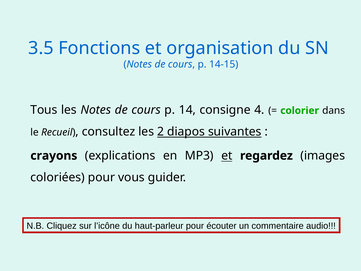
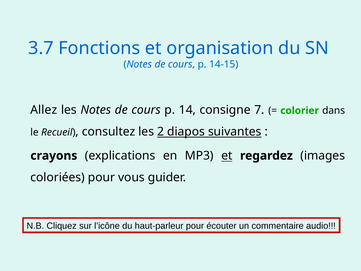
3.5: 3.5 -> 3.7
Tous: Tous -> Allez
4: 4 -> 7
